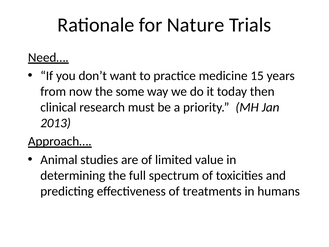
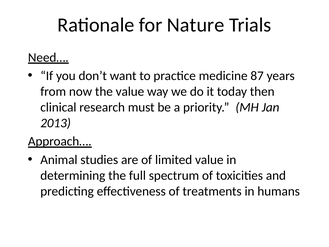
15: 15 -> 87
the some: some -> value
